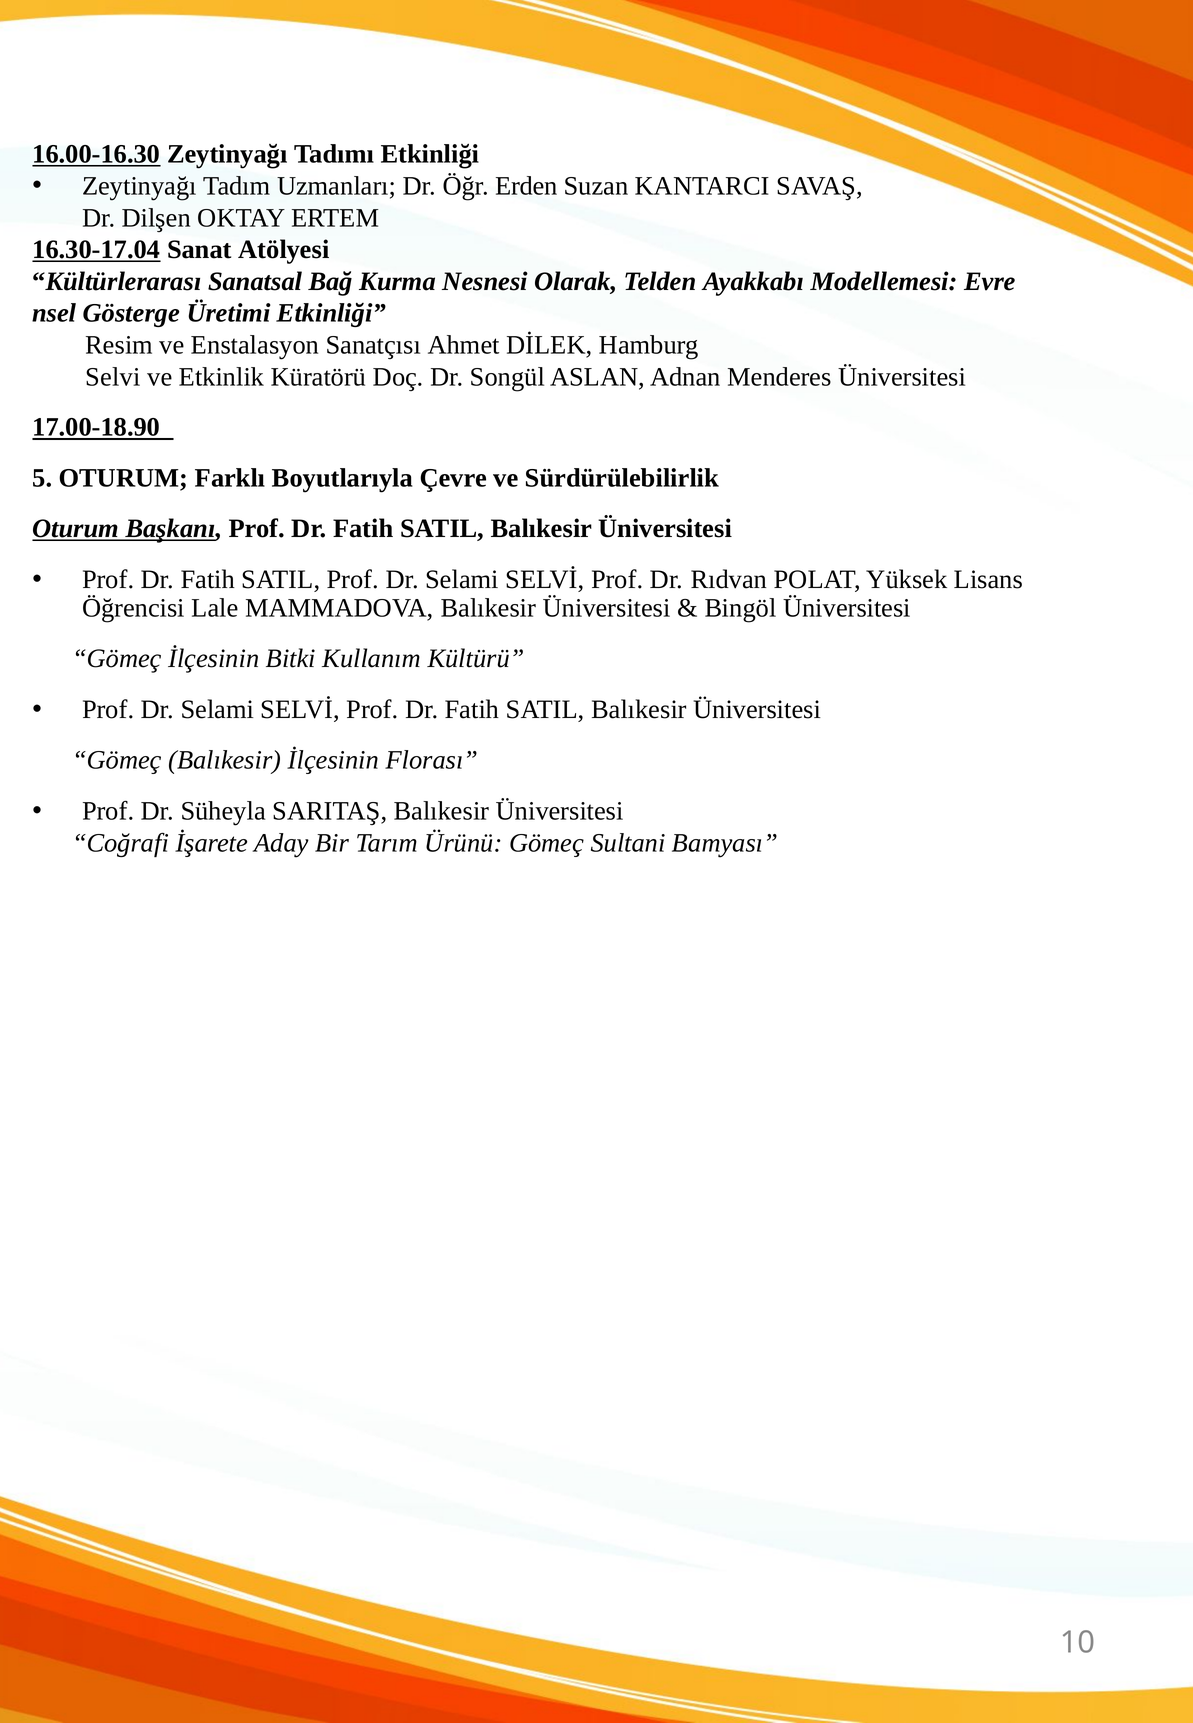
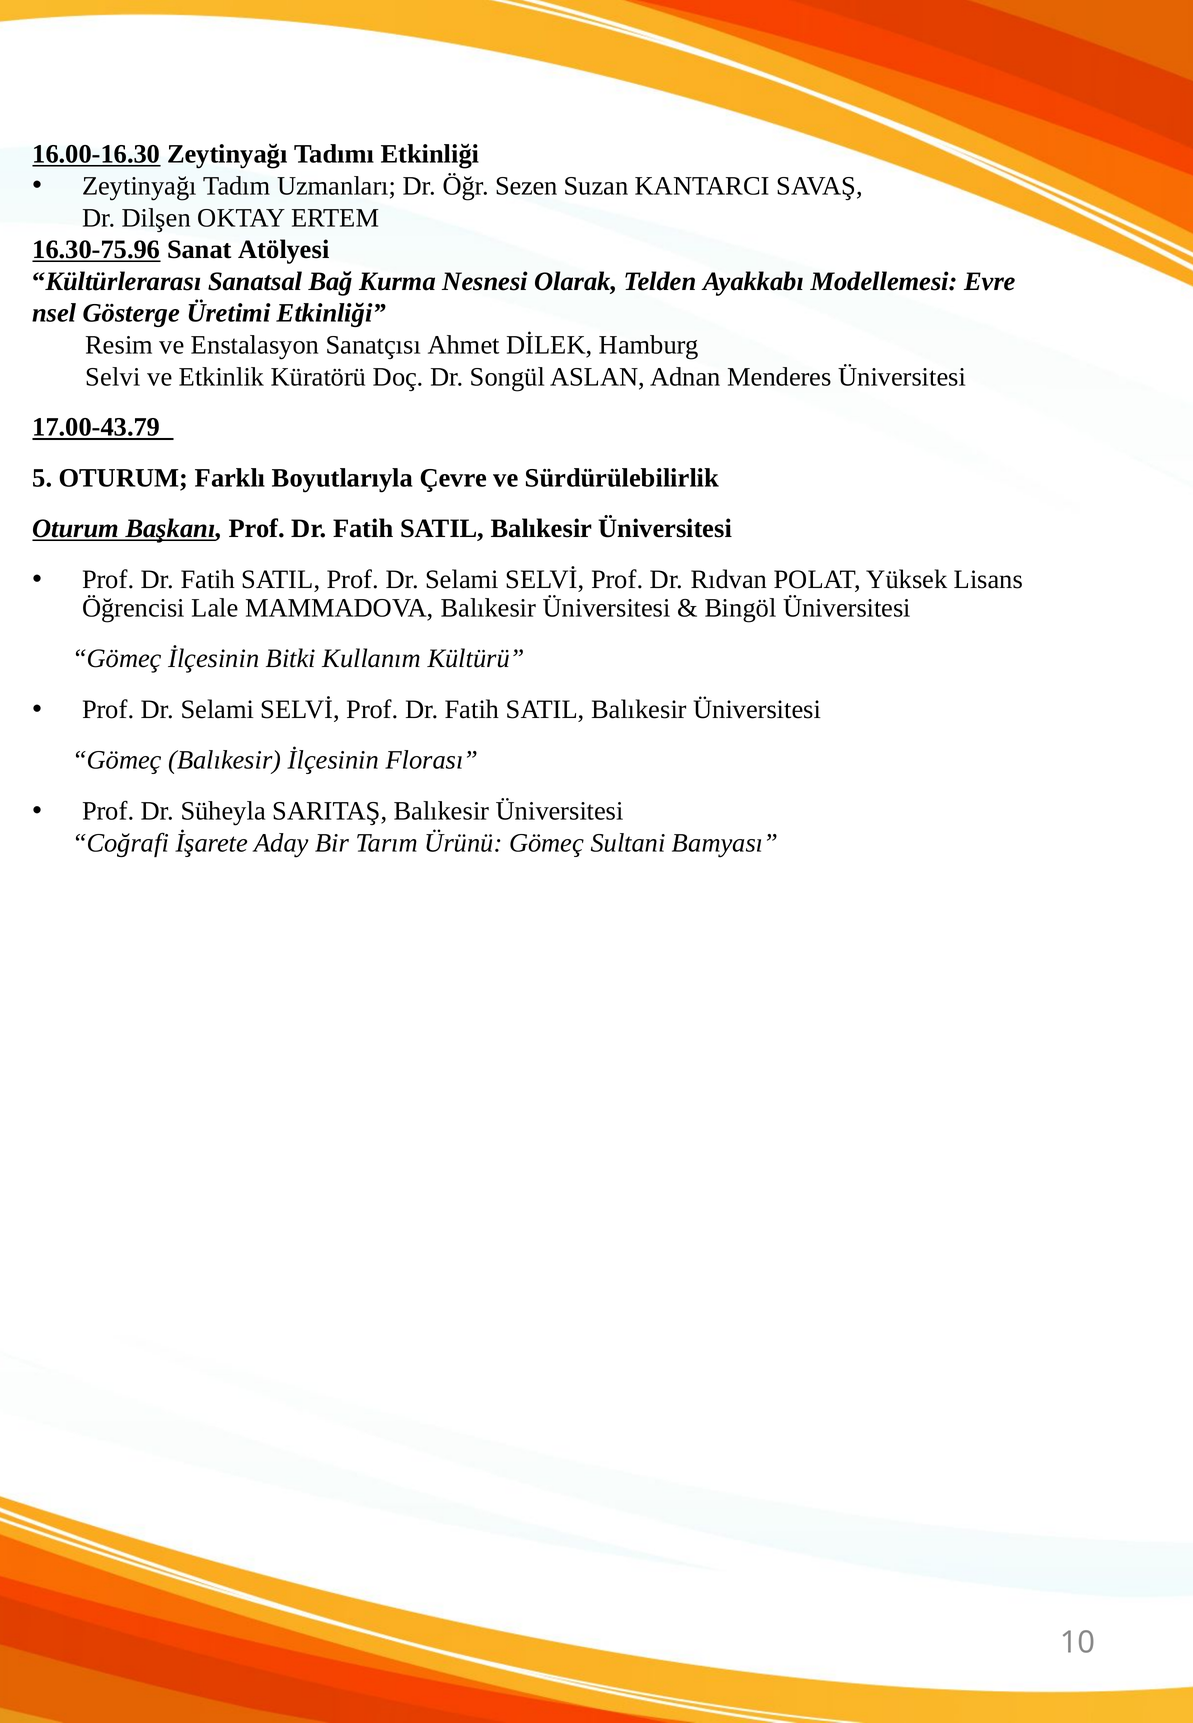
Erden: Erden -> Sezen
16.30-17.04: 16.30-17.04 -> 16.30-75.96
17.00-18.90: 17.00-18.90 -> 17.00-43.79
